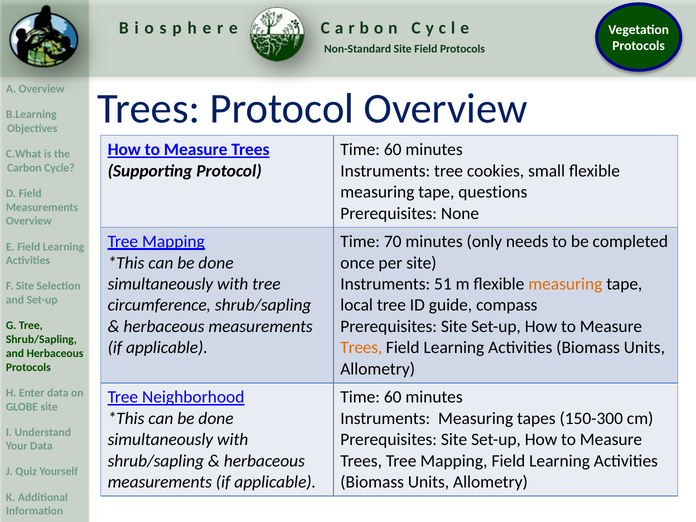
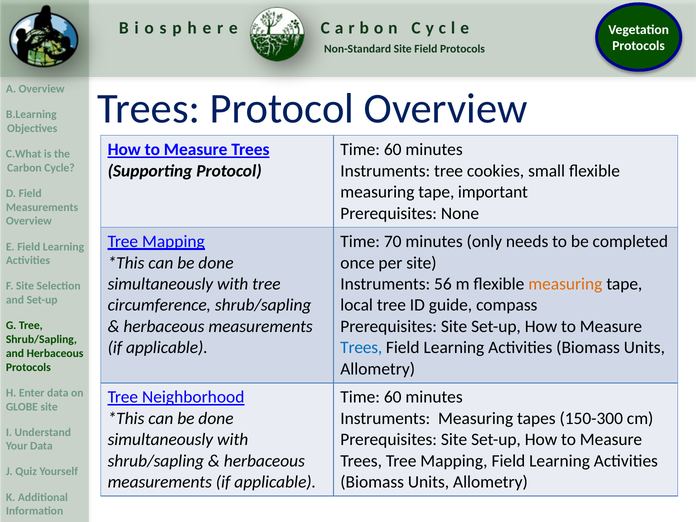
questions: questions -> important
51: 51 -> 56
Trees at (361, 348) colour: orange -> blue
